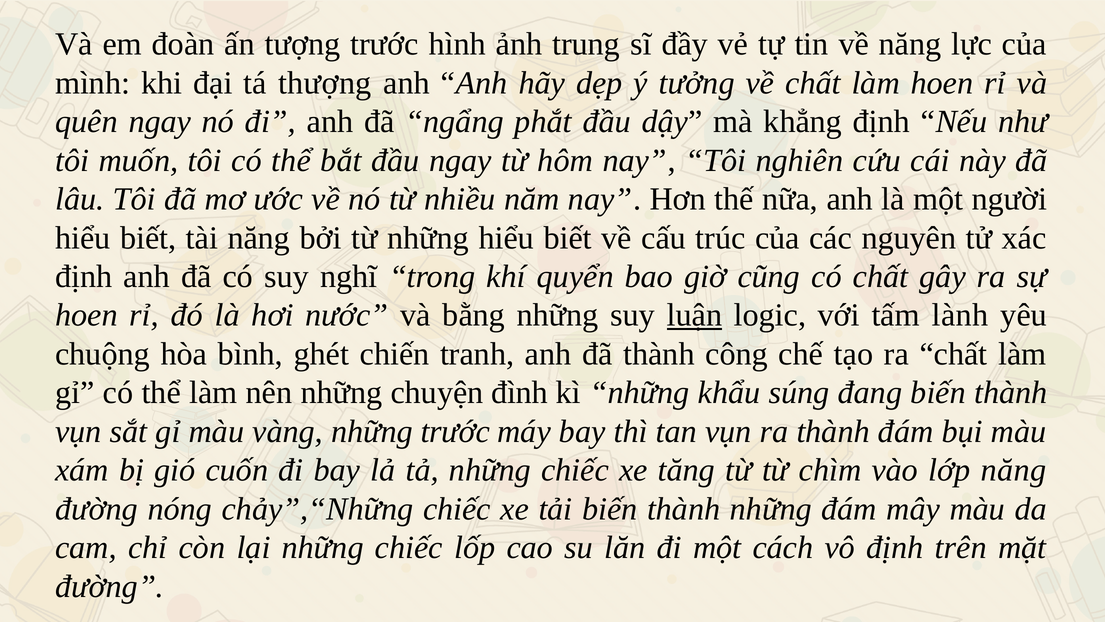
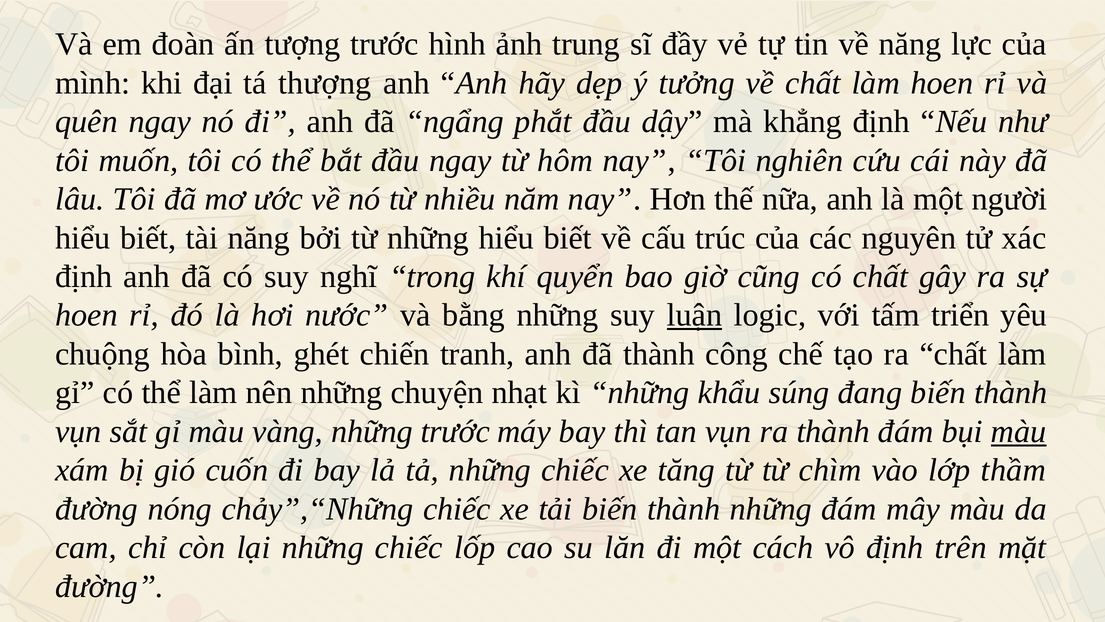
lành: lành -> triển
đình: đình -> nhạt
màu at (1019, 431) underline: none -> present
lớp năng: năng -> thầm
